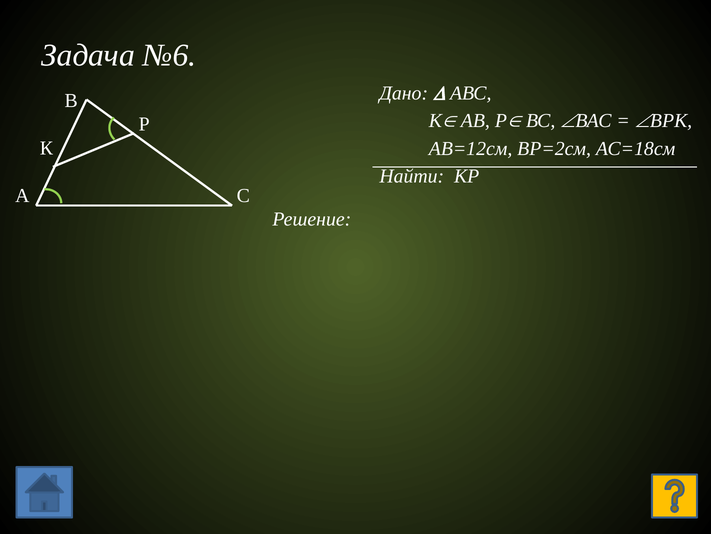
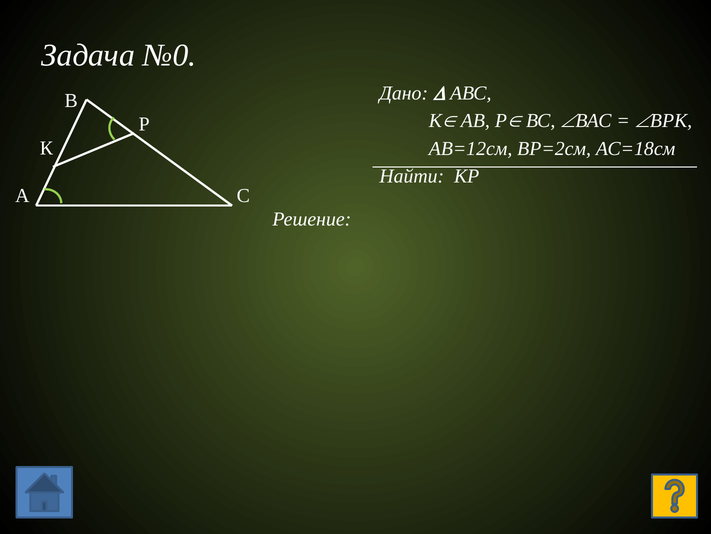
№6: №6 -> №0
